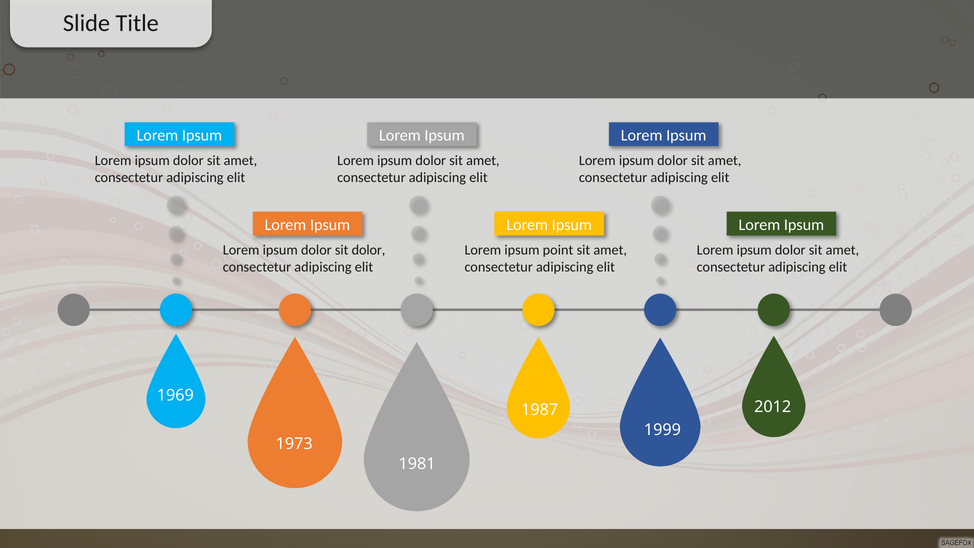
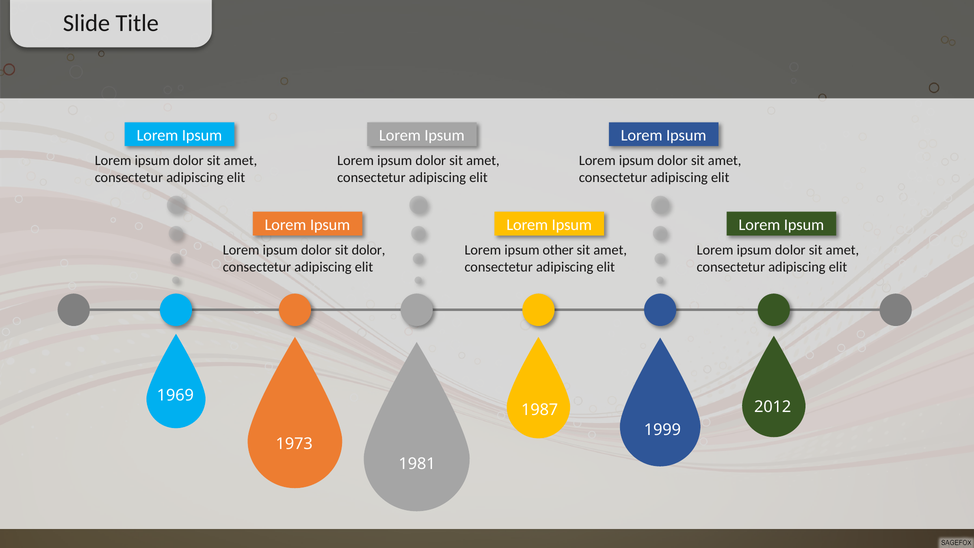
point: point -> other
